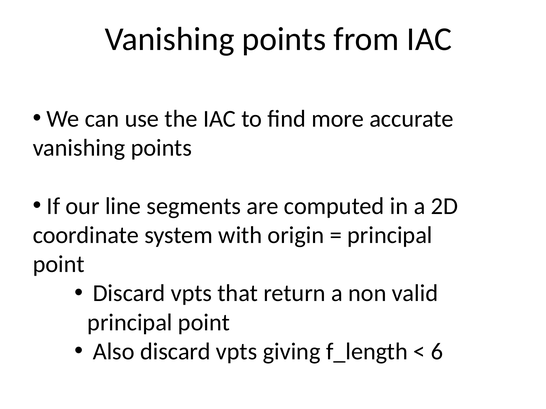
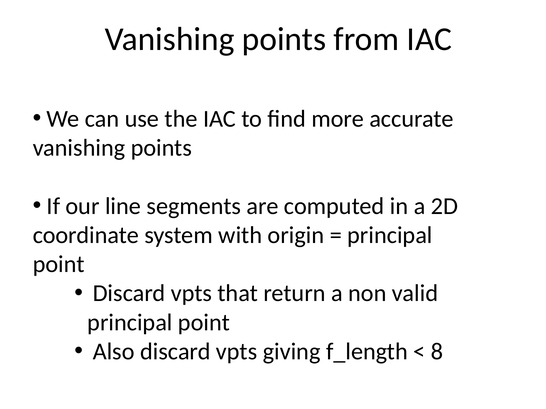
6: 6 -> 8
